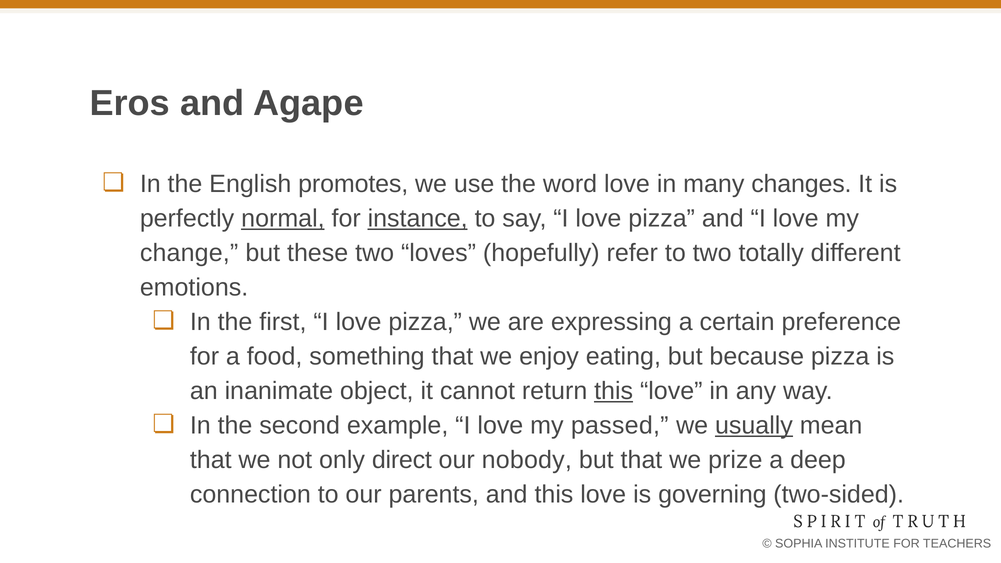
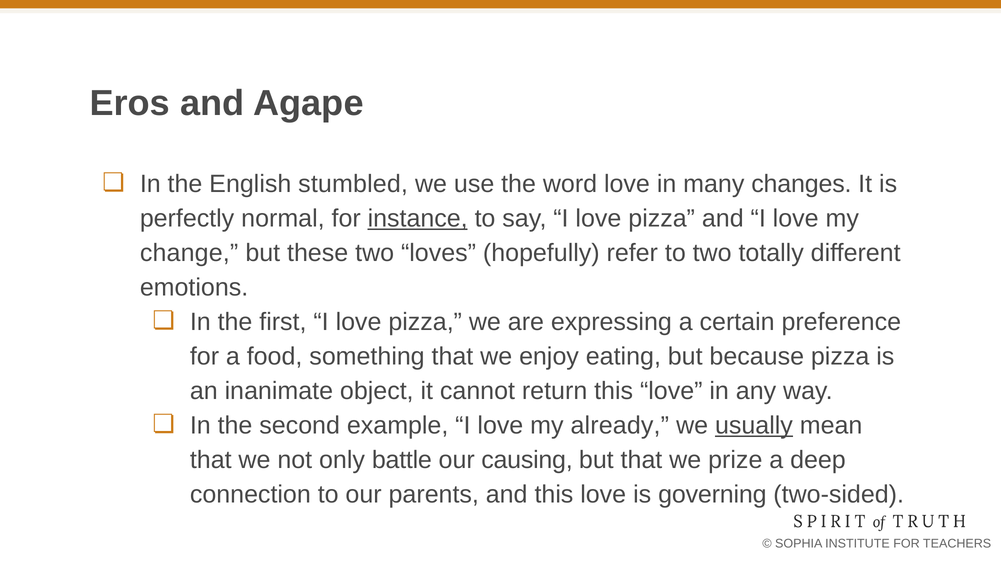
promotes: promotes -> stumbled
normal underline: present -> none
this at (614, 391) underline: present -> none
passed: passed -> already
direct: direct -> battle
nobody: nobody -> causing
